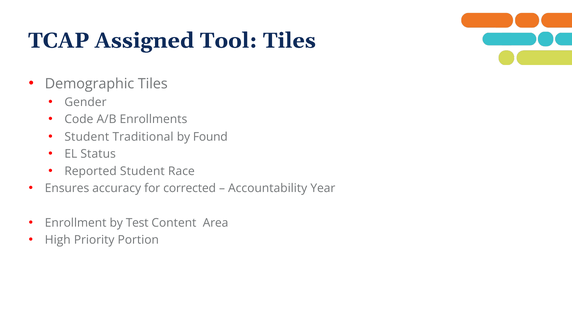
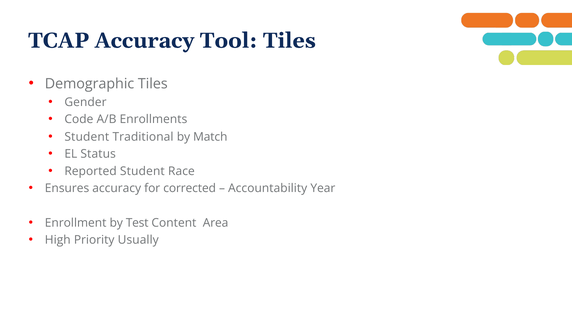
TCAP Assigned: Assigned -> Accuracy
Found: Found -> Match
Portion: Portion -> Usually
